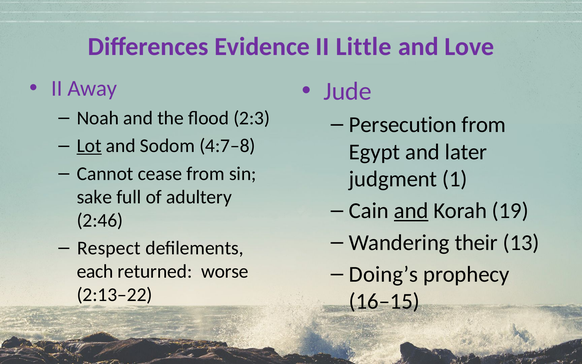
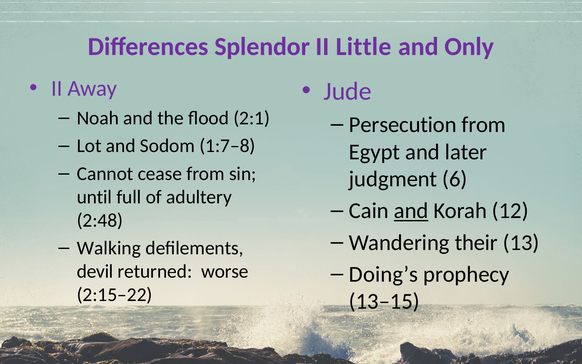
Evidence: Evidence -> Splendor
Love: Love -> Only
2:3: 2:3 -> 2:1
Lot underline: present -> none
4:7–8: 4:7–8 -> 1:7–8
1: 1 -> 6
sake: sake -> until
19: 19 -> 12
2:46: 2:46 -> 2:48
Respect: Respect -> Walking
each: each -> devil
2:13–22: 2:13–22 -> 2:15–22
16–15: 16–15 -> 13–15
